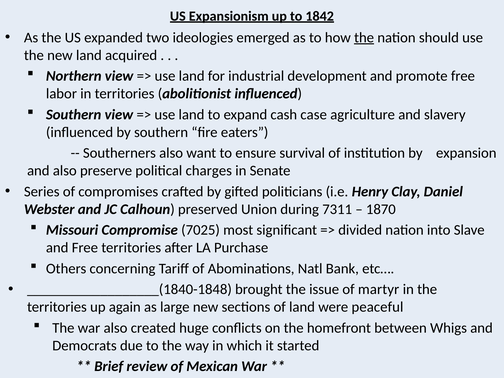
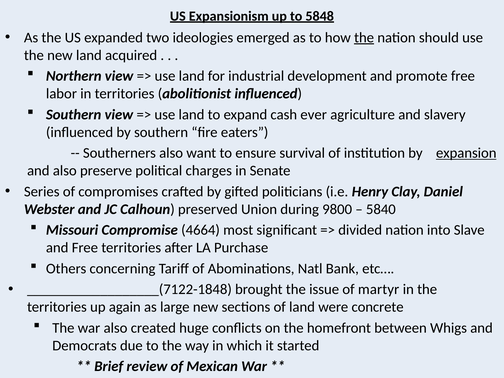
1842: 1842 -> 5848
case: case -> ever
expansion underline: none -> present
7311: 7311 -> 9800
1870: 1870 -> 5840
7025: 7025 -> 4664
__________________(1840-1848: __________________(1840-1848 -> __________________(7122-1848
peaceful: peaceful -> concrete
